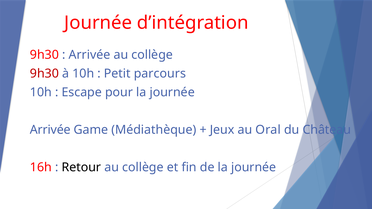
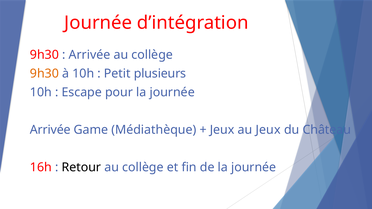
9h30 at (44, 74) colour: red -> orange
parcours: parcours -> plusieurs
au Oral: Oral -> Jeux
